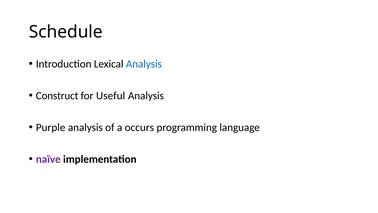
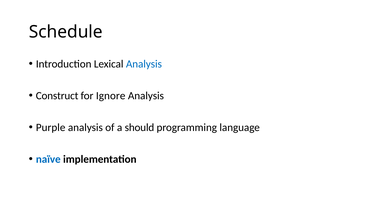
Useful: Useful -> Ignore
occurs: occurs -> should
naïve colour: purple -> blue
